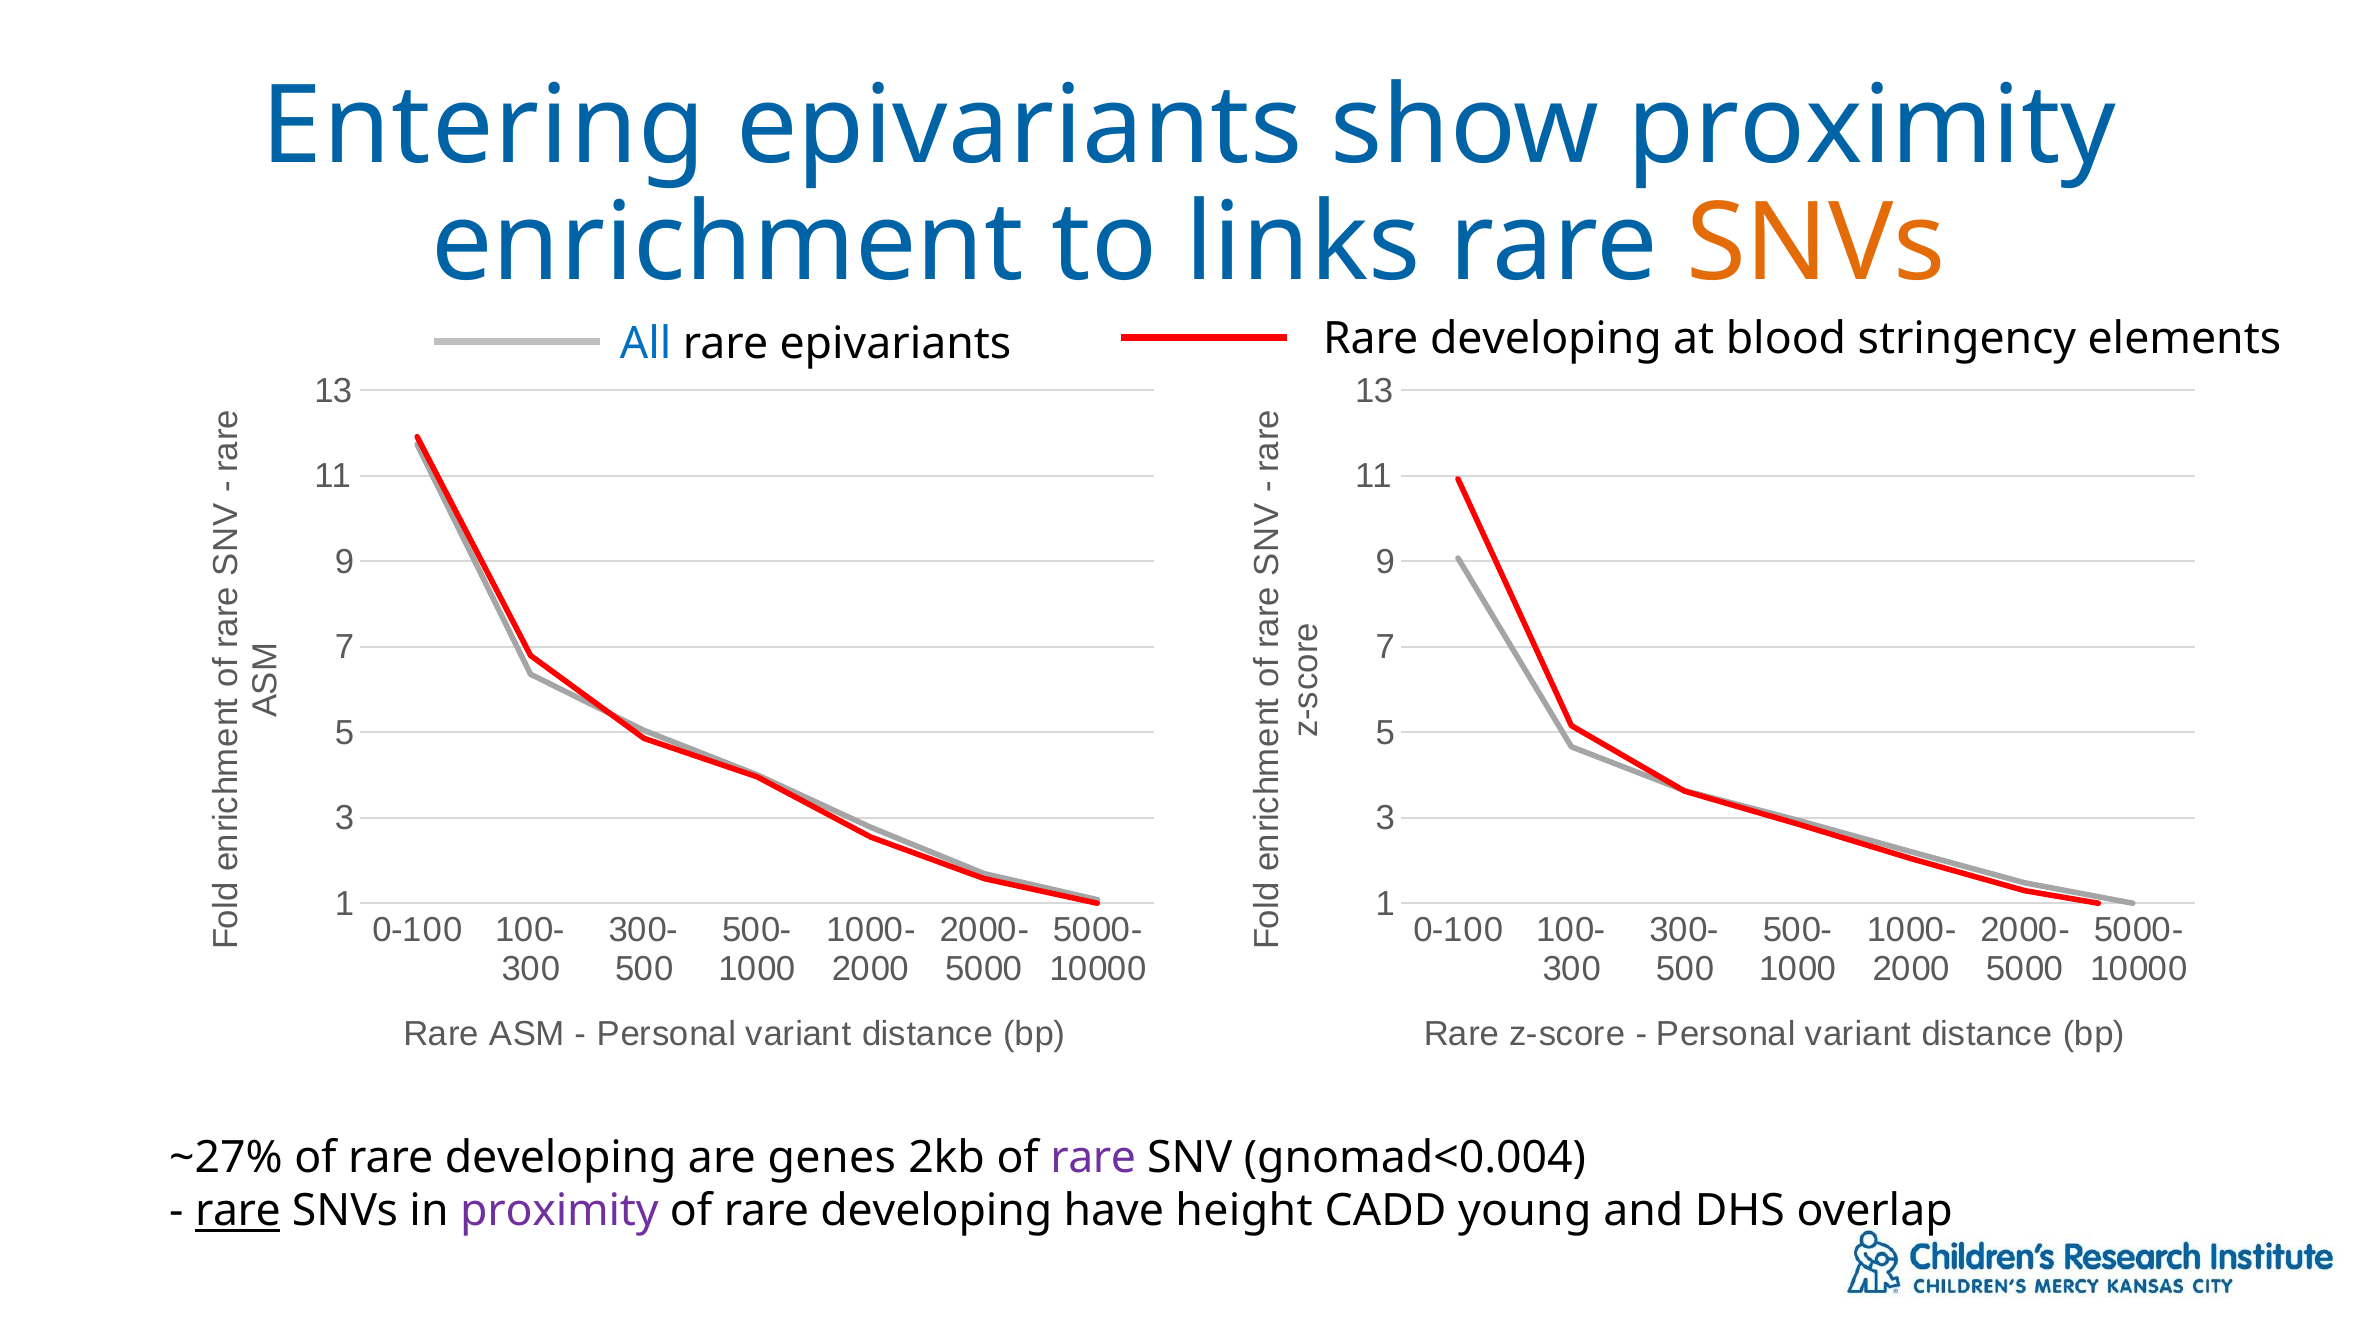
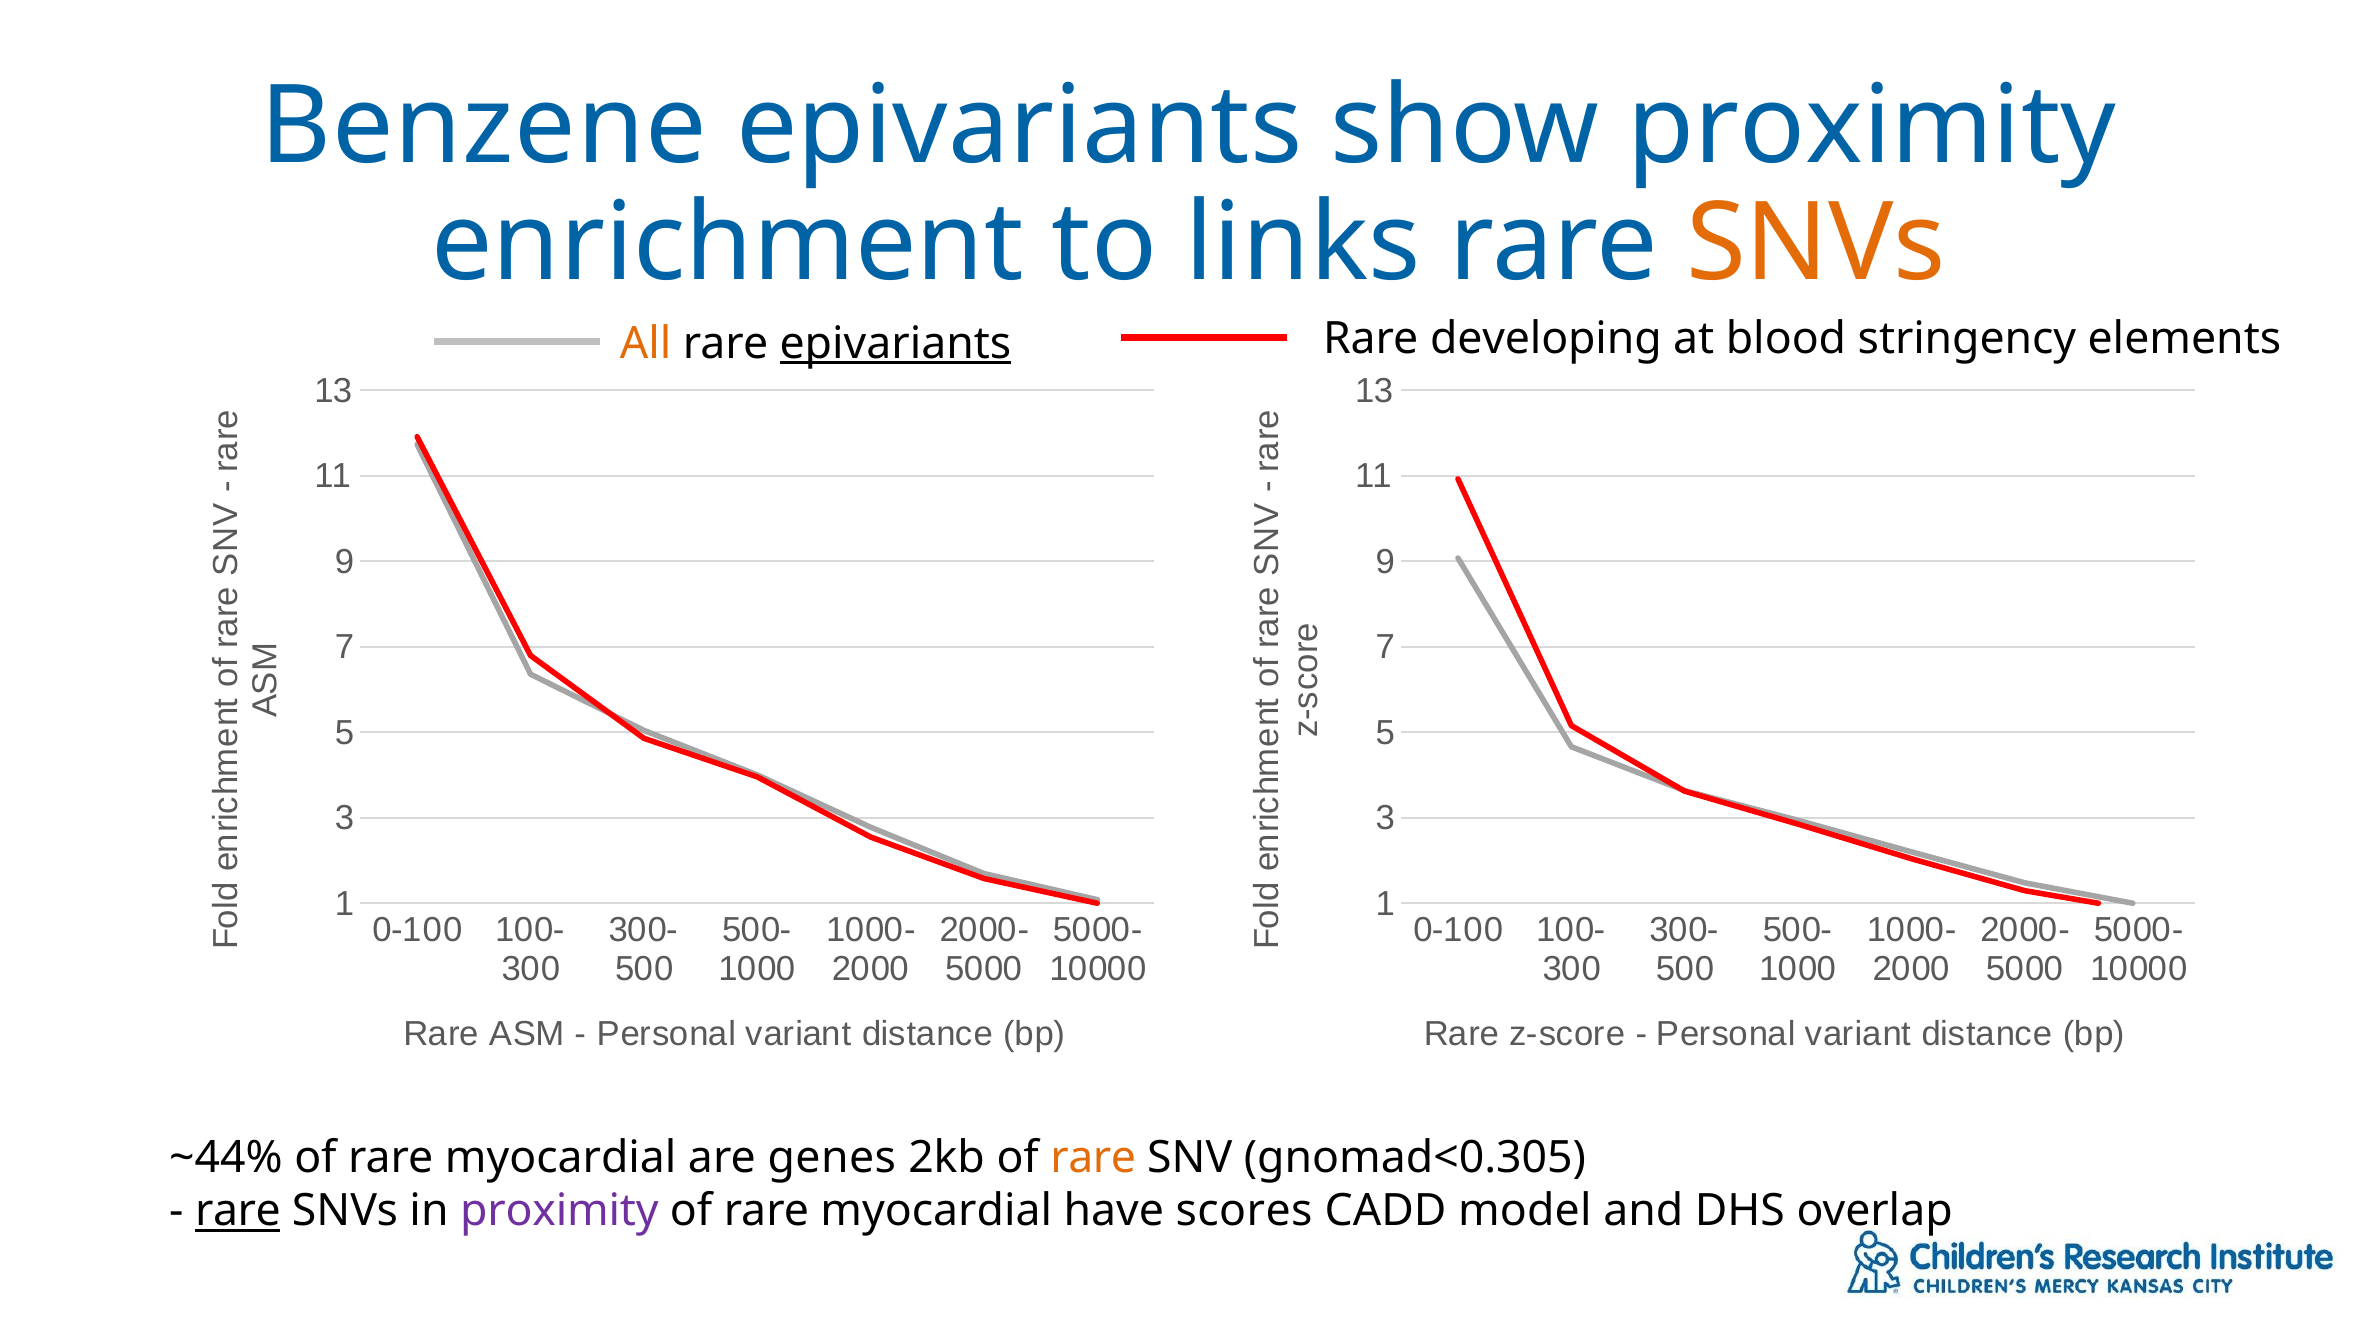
Entering: Entering -> Benzene
All colour: blue -> orange
epivariants at (895, 344) underline: none -> present
~27%: ~27% -> ~44%
developing at (561, 1158): developing -> myocardial
rare at (1093, 1158) colour: purple -> orange
gnomad<0.004: gnomad<0.004 -> gnomad<0.305
developing at (936, 1211): developing -> myocardial
height: height -> scores
young: young -> model
